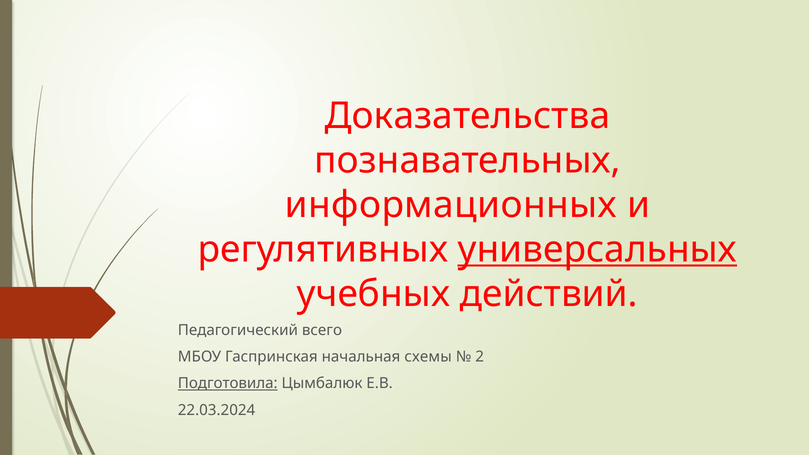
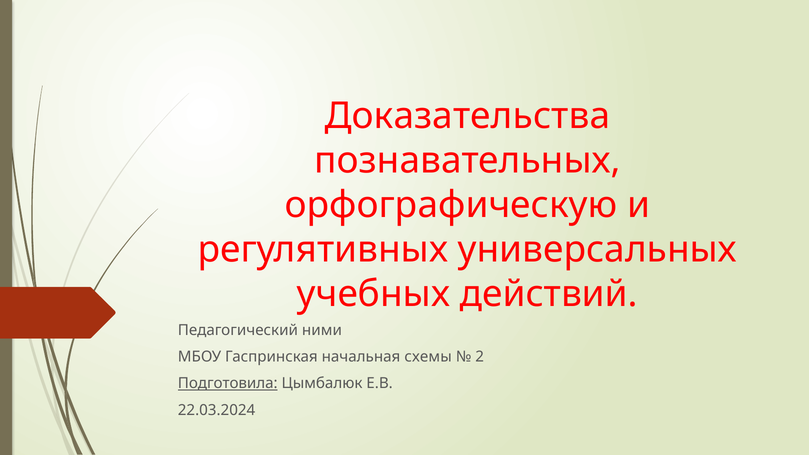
информационных: информационных -> орфографическую
универсальных underline: present -> none
всего: всего -> ними
